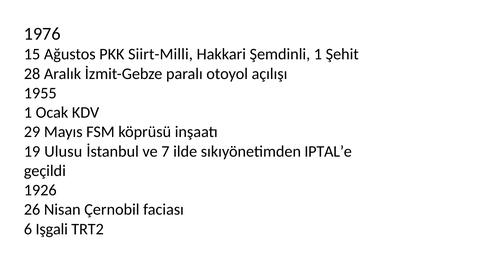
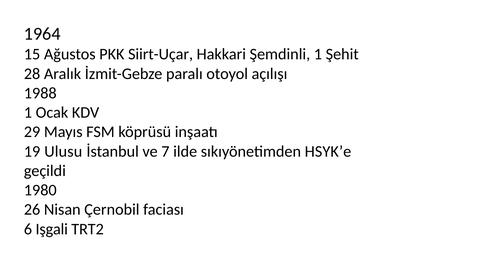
1976: 1976 -> 1964
Siirt-Milli: Siirt-Milli -> Siirt-Uçar
1955: 1955 -> 1988
IPTAL’e: IPTAL’e -> HSYK’e
1926: 1926 -> 1980
